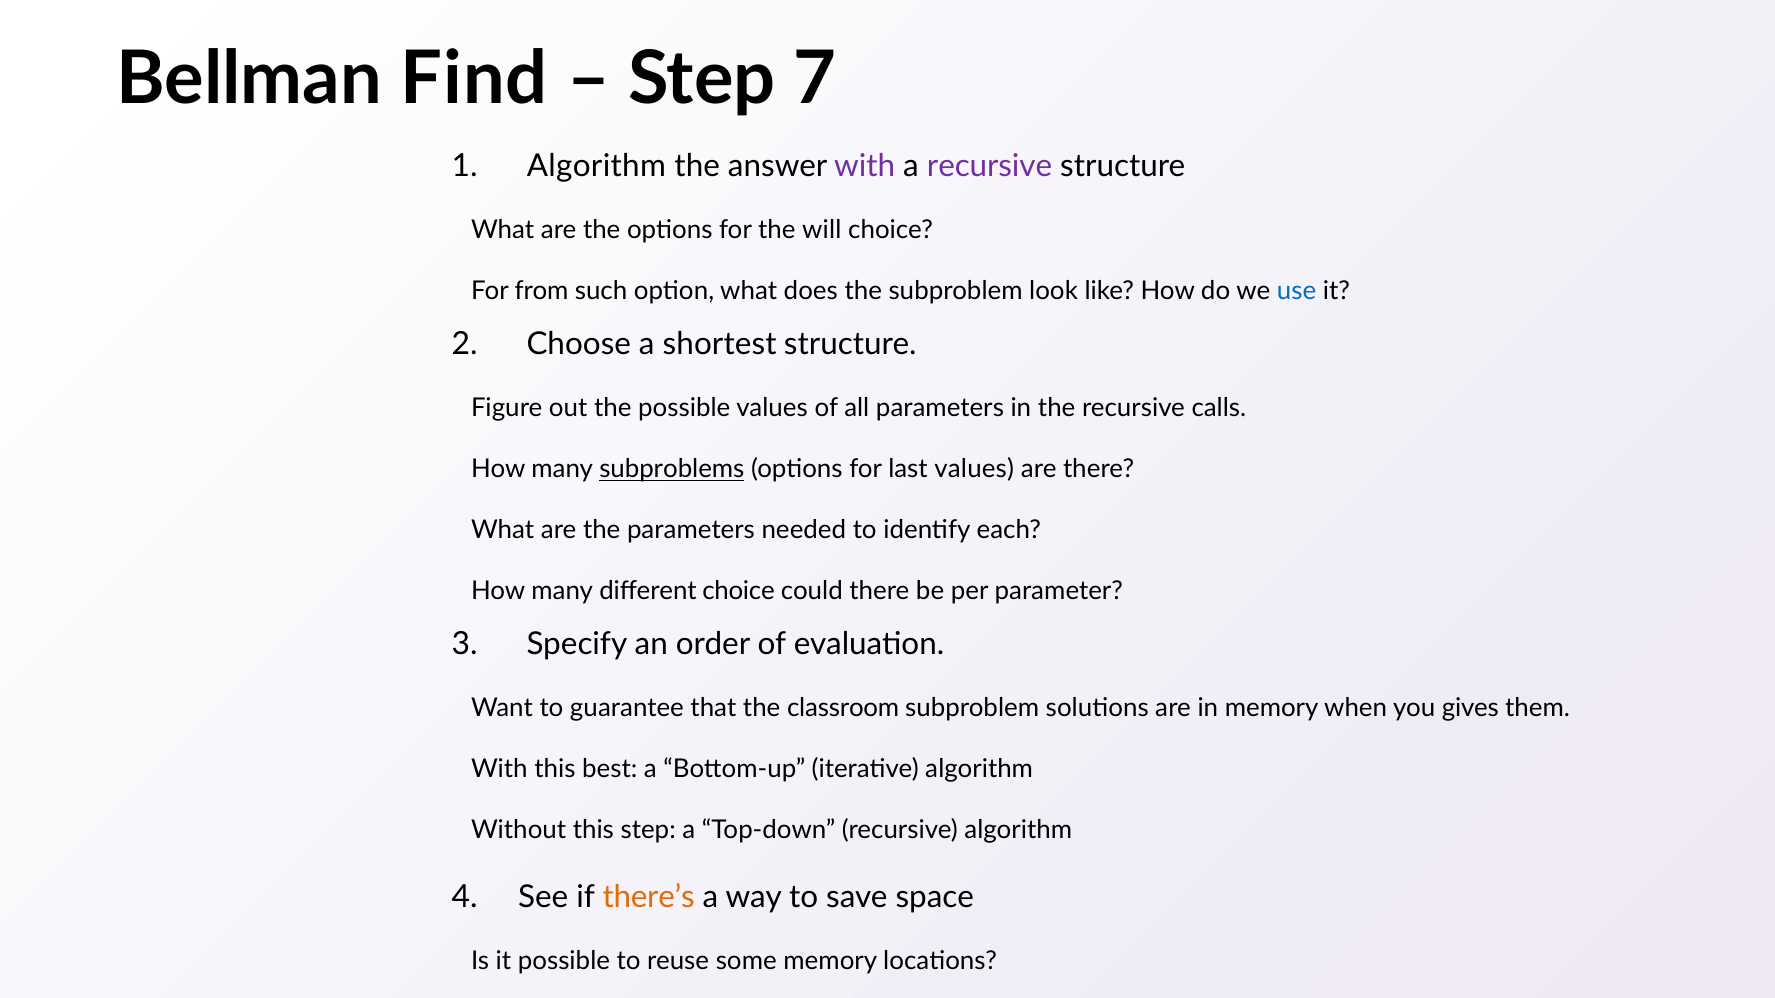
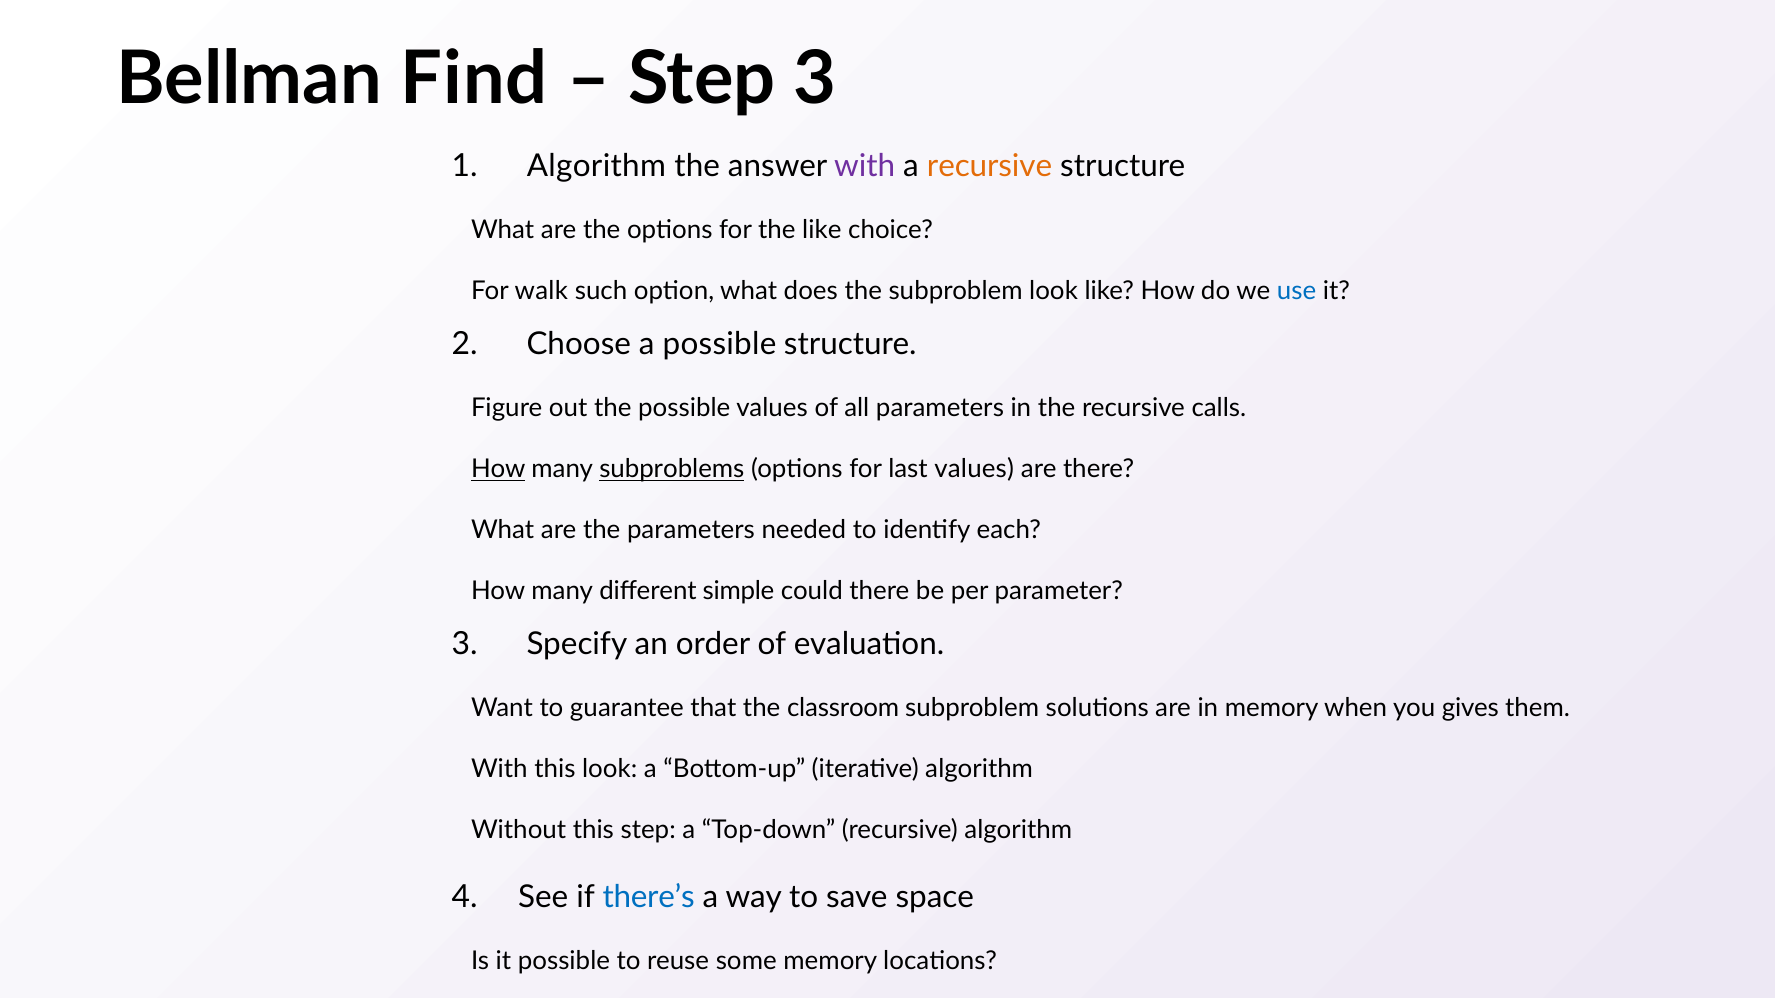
Step 7: 7 -> 3
recursive at (990, 166) colour: purple -> orange
the will: will -> like
from: from -> walk
a shortest: shortest -> possible
How at (498, 470) underline: none -> present
different choice: choice -> simple
this best: best -> look
there’s colour: orange -> blue
